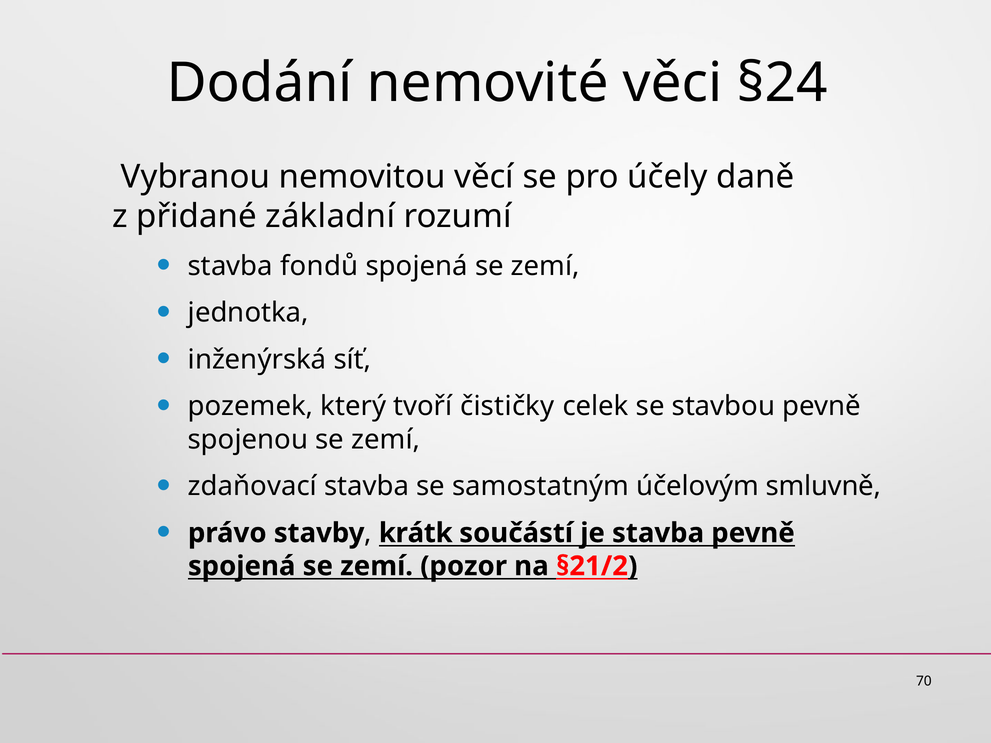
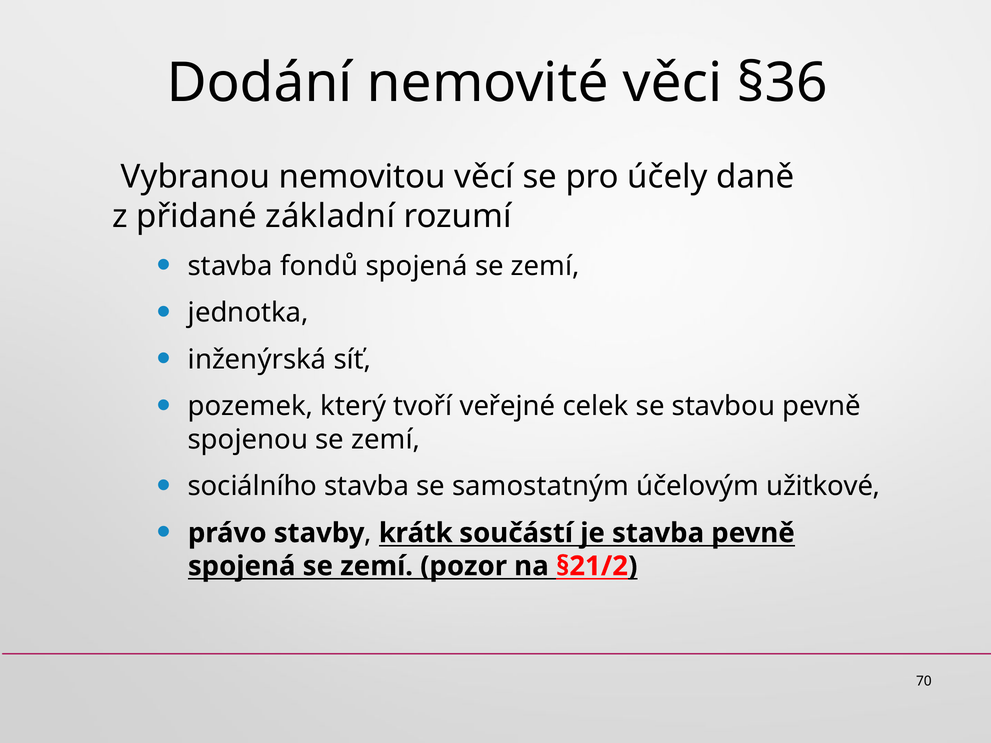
§24: §24 -> §36
čističky: čističky -> veřejné
zdaňovací: zdaňovací -> sociálního
smluvně: smluvně -> užitkové
